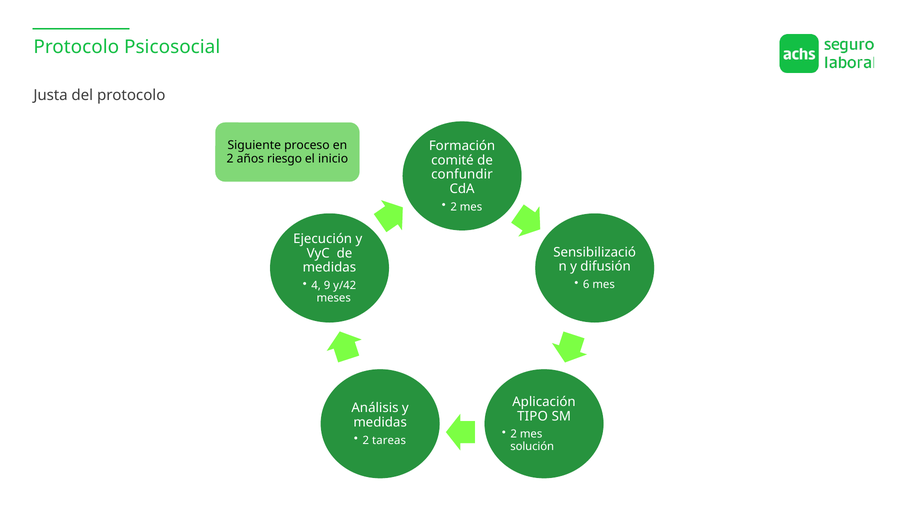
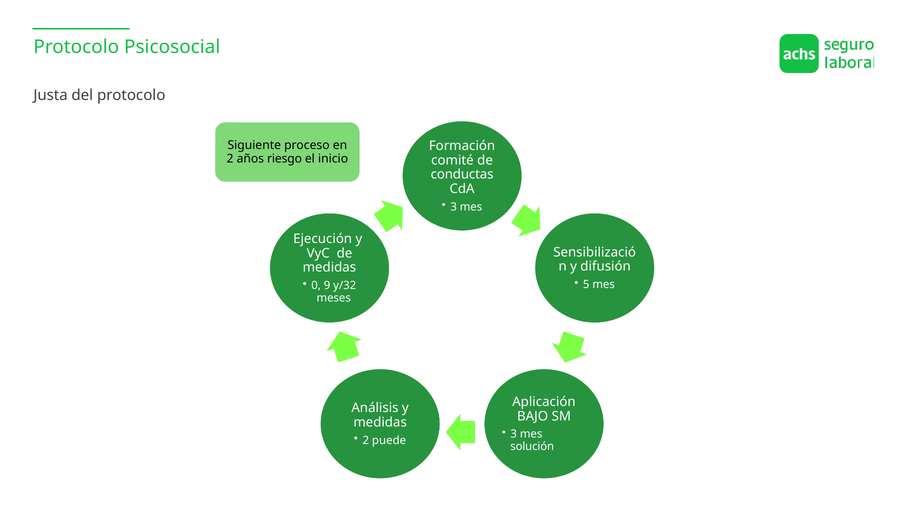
confundir: confundir -> conductas
2 at (454, 207): 2 -> 3
6: 6 -> 5
4: 4 -> 0
y/42: y/42 -> y/32
TIPO: TIPO -> BAJO
2 at (514, 434): 2 -> 3
tareas: tareas -> puede
